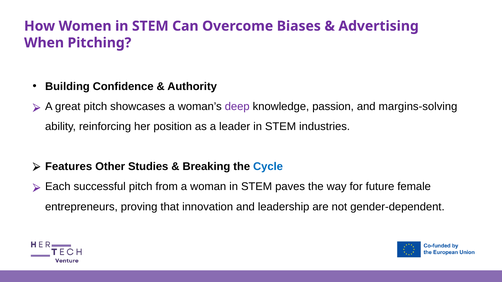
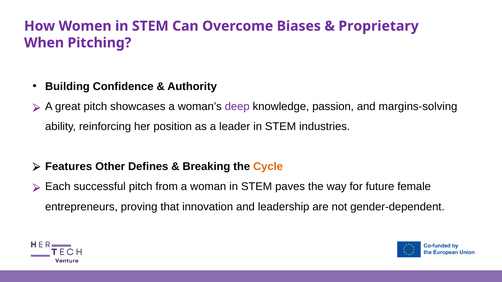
Advertising: Advertising -> Proprietary
Studies: Studies -> Defines
Cycle colour: blue -> orange
